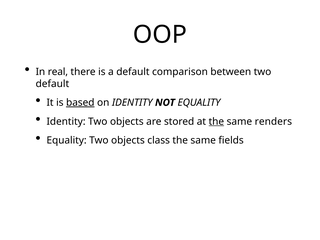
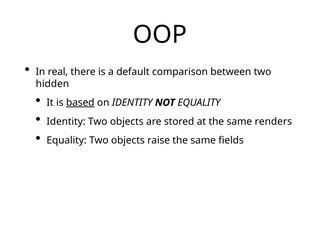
default at (52, 84): default -> hidden
the at (216, 121) underline: present -> none
class: class -> raise
